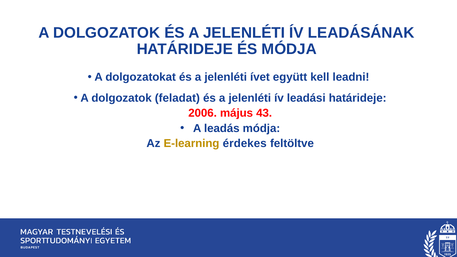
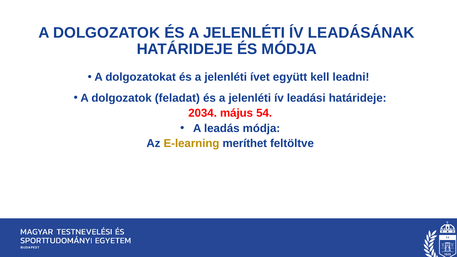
2006: 2006 -> 2034
43: 43 -> 54
érdekes: érdekes -> meríthet
